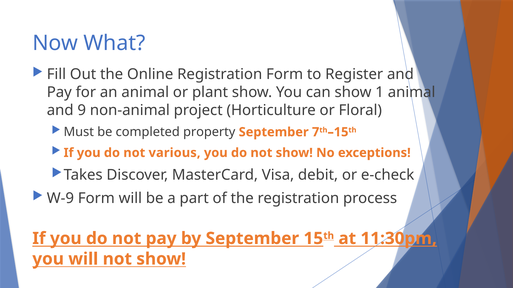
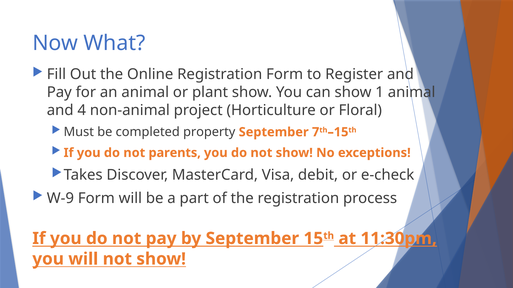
9: 9 -> 4
various: various -> parents
